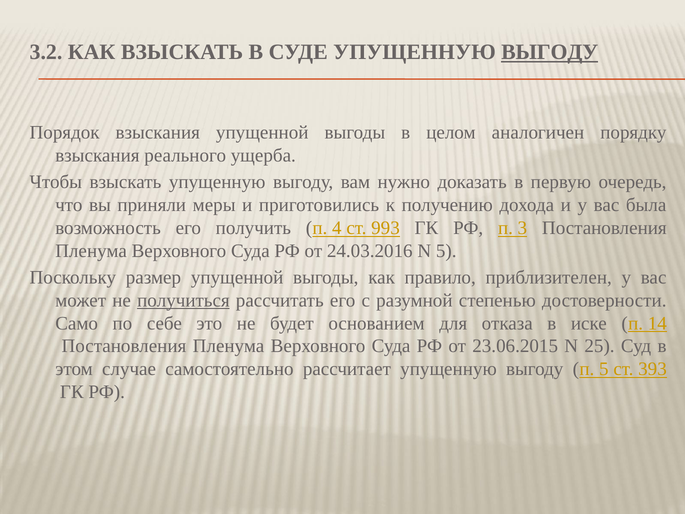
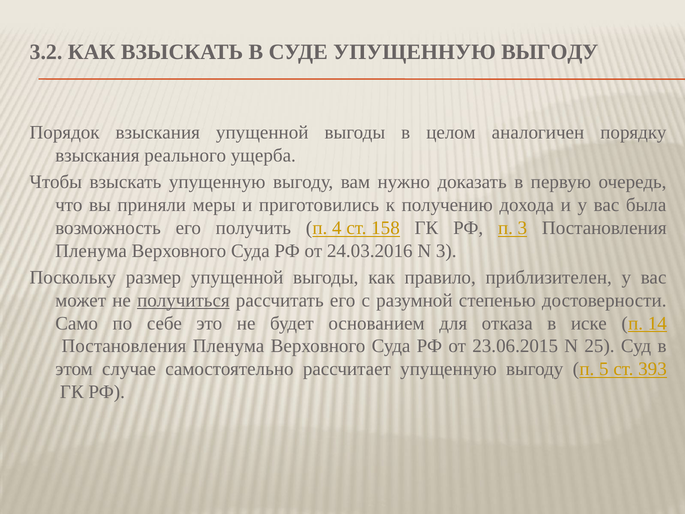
ВЫГОДУ at (550, 52) underline: present -> none
993: 993 -> 158
N 5: 5 -> 3
